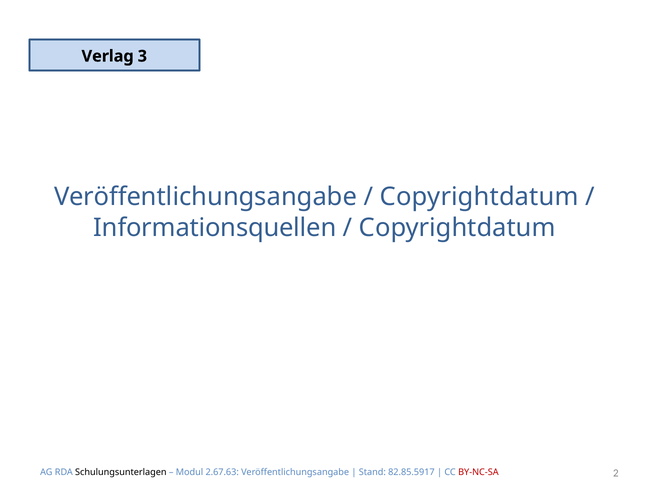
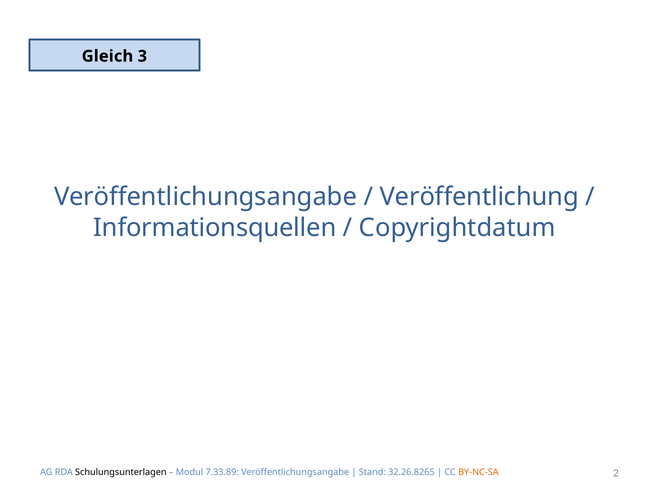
Verlag: Verlag -> Gleich
Copyrightdatum at (479, 197): Copyrightdatum -> Veröffentlichung
2.67.63: 2.67.63 -> 7.33.89
82.85.5917: 82.85.5917 -> 32.26.8265
BY-NC-SA colour: red -> orange
